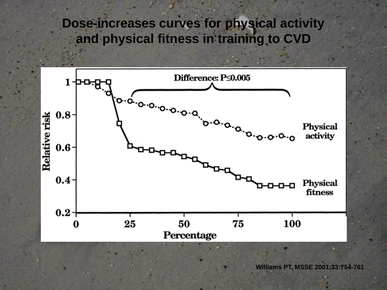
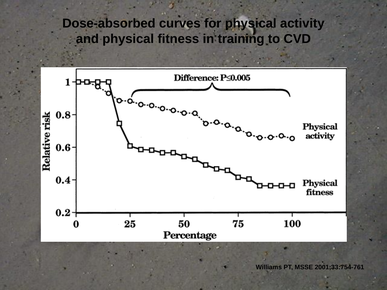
Dose-increases: Dose-increases -> Dose-absorbed
